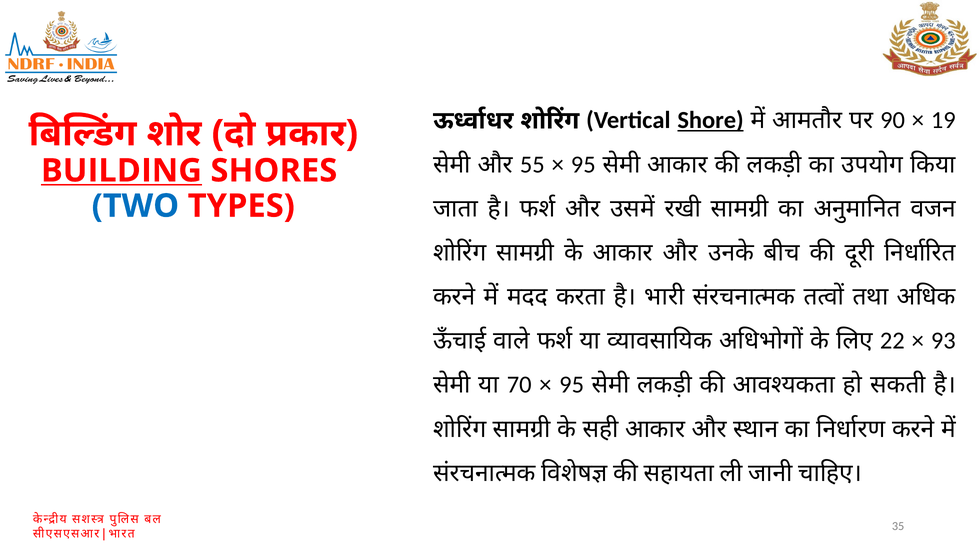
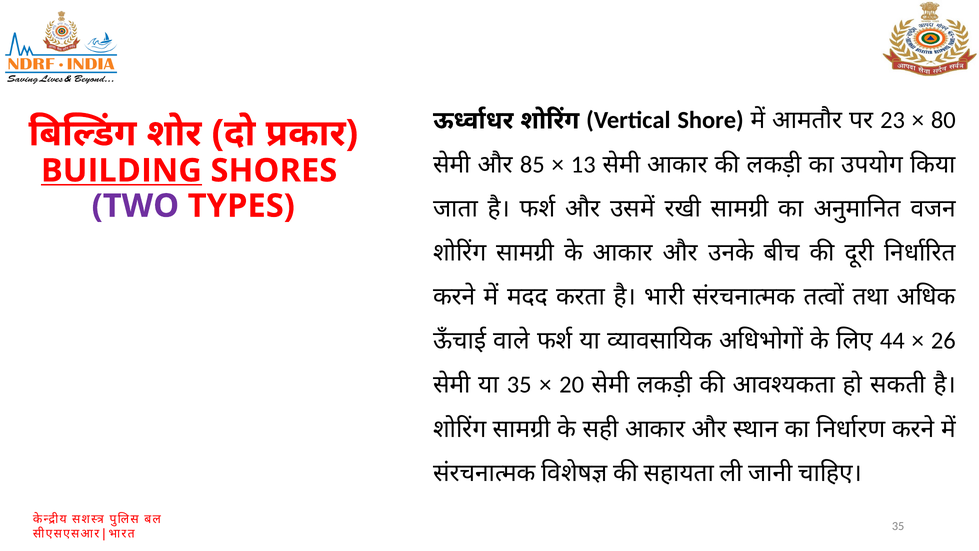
Shore underline: present -> none
90: 90 -> 23
19: 19 -> 80
55: 55 -> 85
95 at (583, 164): 95 -> 13
TWO colour: blue -> purple
22: 22 -> 44
93: 93 -> 26
70 at (519, 385): 70 -> 35
95 at (572, 385): 95 -> 20
